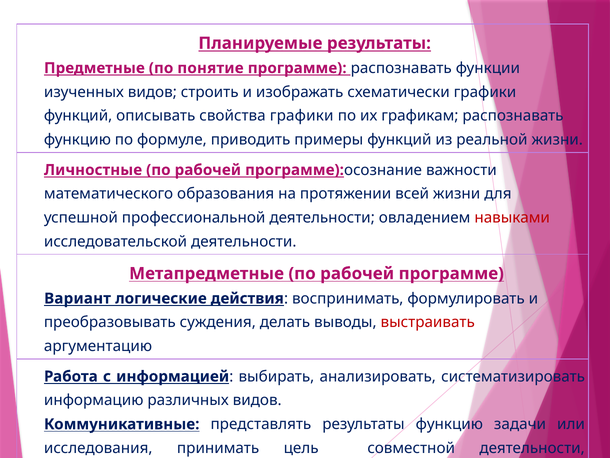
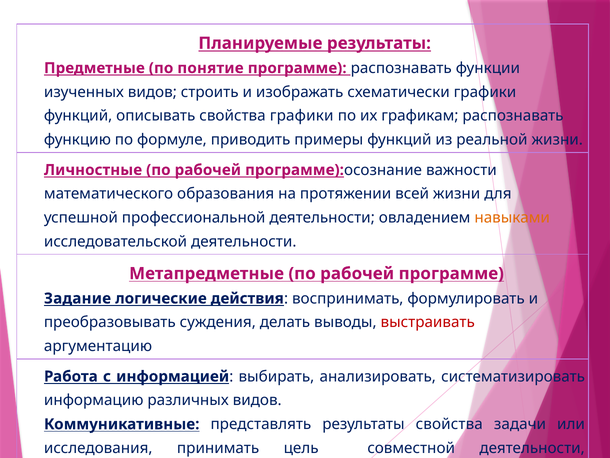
навыками colour: red -> orange
Вариант: Вариант -> Задание
результаты функцию: функцию -> свойства
